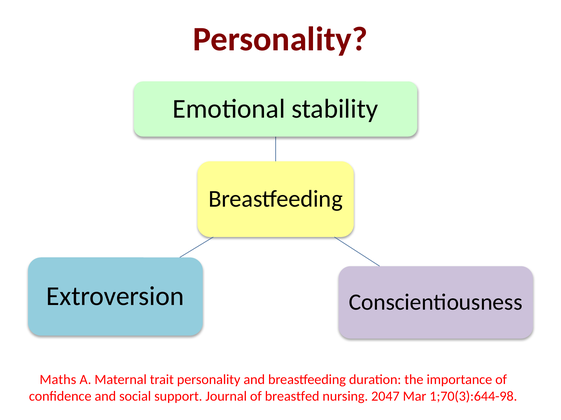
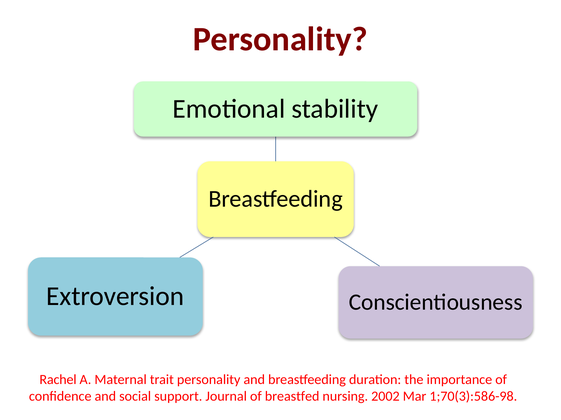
Maths: Maths -> Rachel
2047: 2047 -> 2002
1;70(3):644-98: 1;70(3):644-98 -> 1;70(3):586-98
